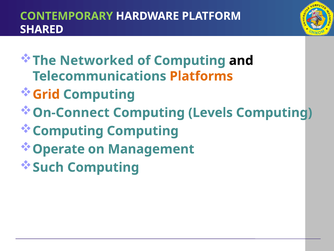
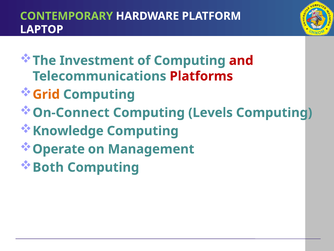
SHARED: SHARED -> LAPTOP
Networked: Networked -> Investment
and colour: black -> red
Platforms colour: orange -> red
Computing at (68, 131): Computing -> Knowledge
Such: Such -> Both
